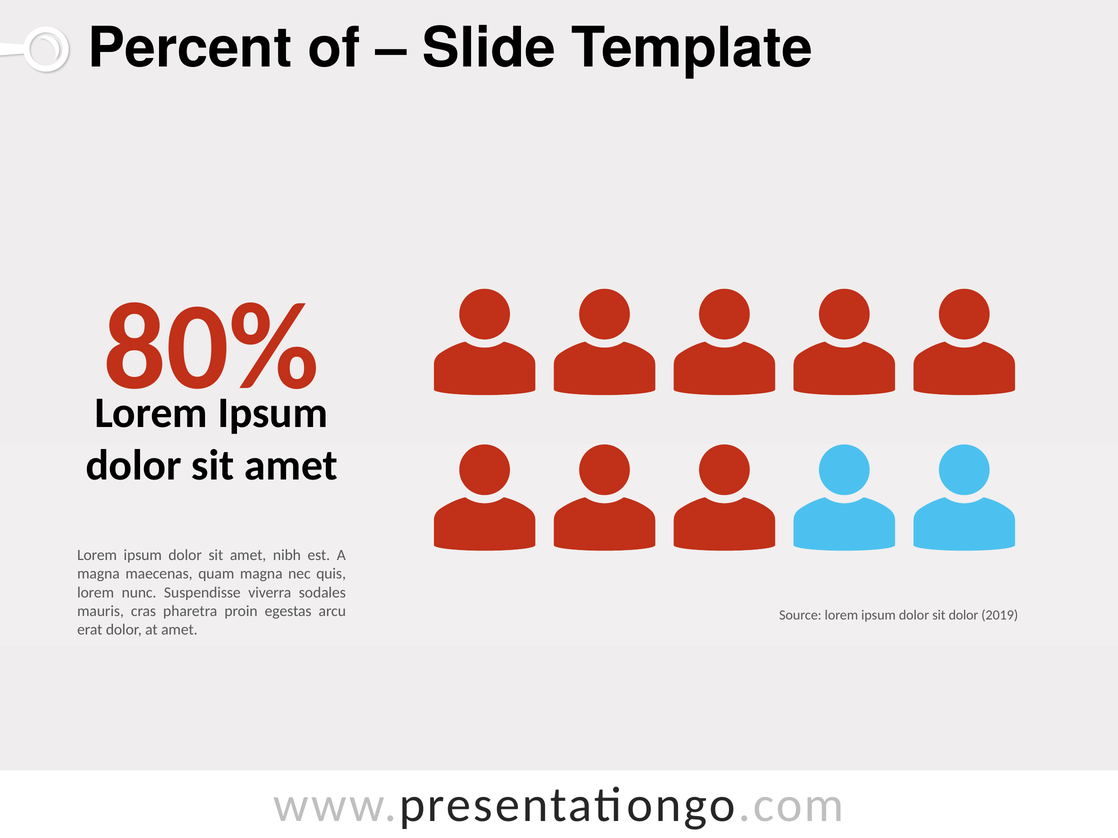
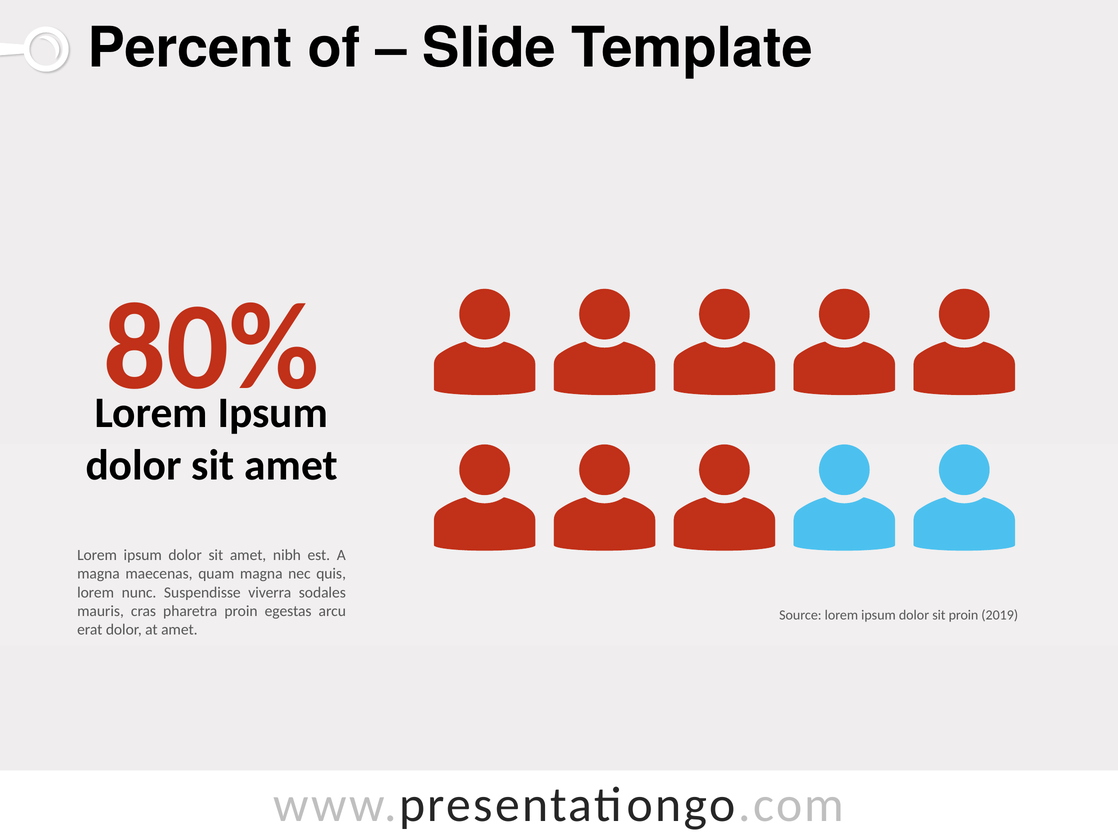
sit dolor: dolor -> proin
